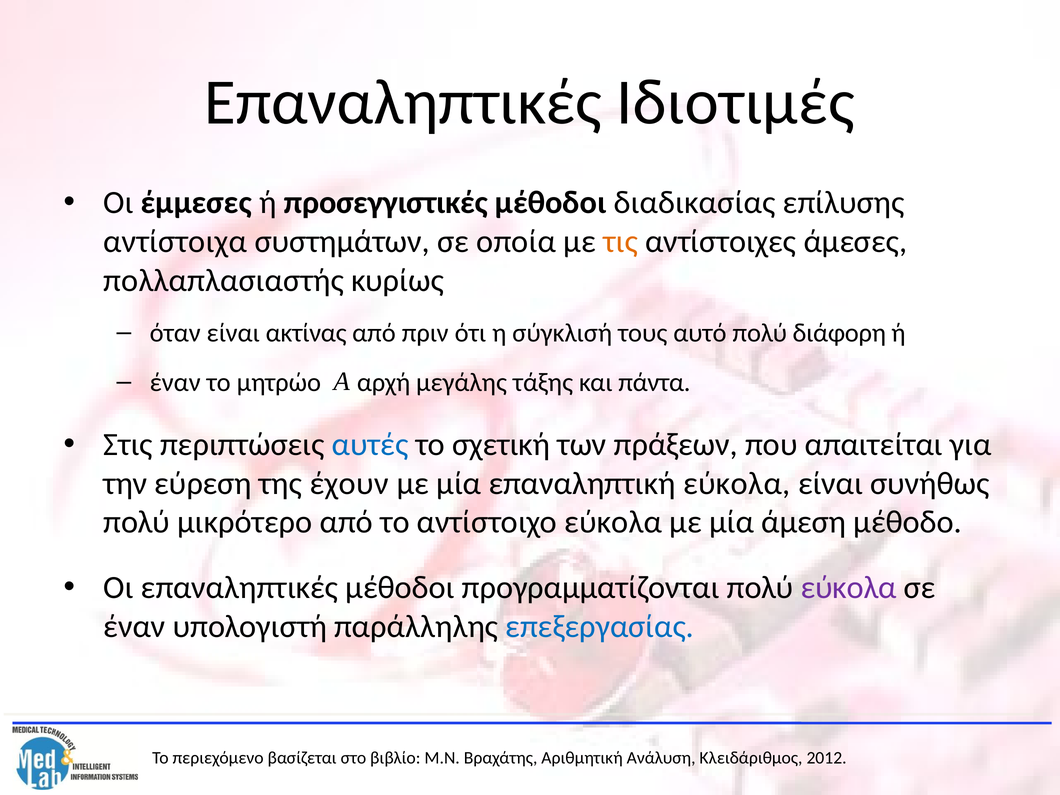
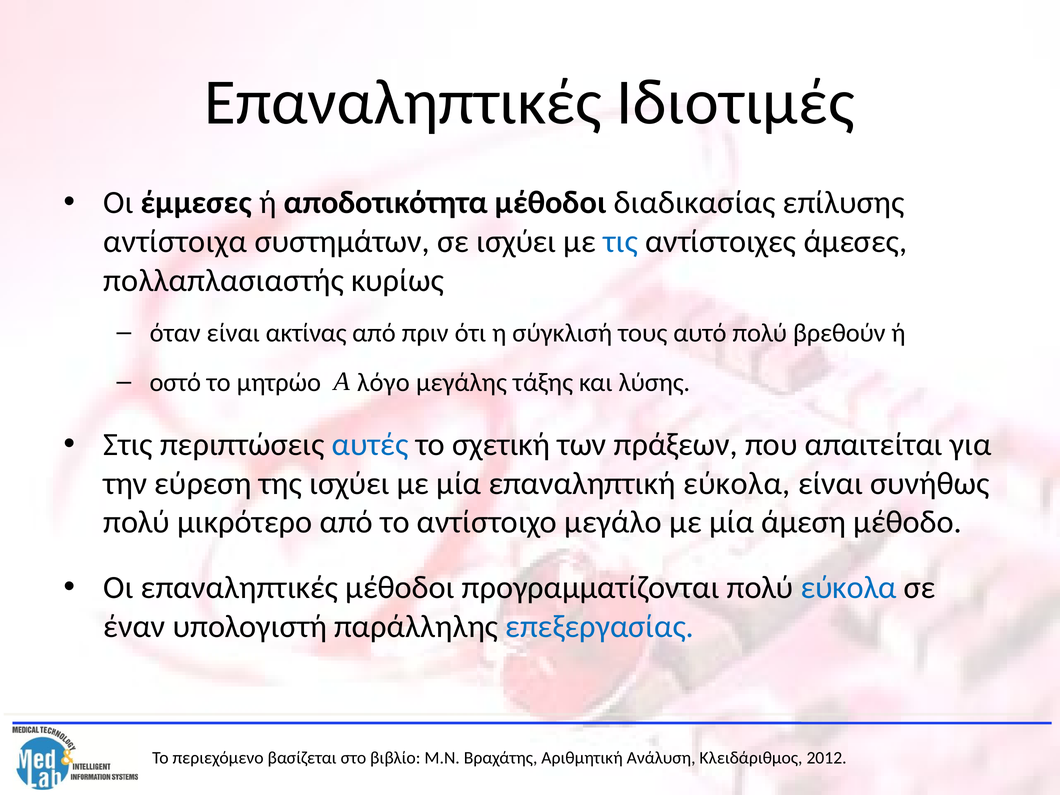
προσεγγιστικές: προσεγγιστικές -> αποδοτικότητα
σε οποία: οποία -> ισχύει
τις colour: orange -> blue
διάφορη: διάφορη -> βρεθούν
έναν at (175, 382): έναν -> οστό
αρχή: αρχή -> λόγο
πάντα: πάντα -> λύσης
της έχουν: έχουν -> ισχύει
αντίστοιχο εύκολα: εύκολα -> μεγάλο
εύκολα at (849, 588) colour: purple -> blue
